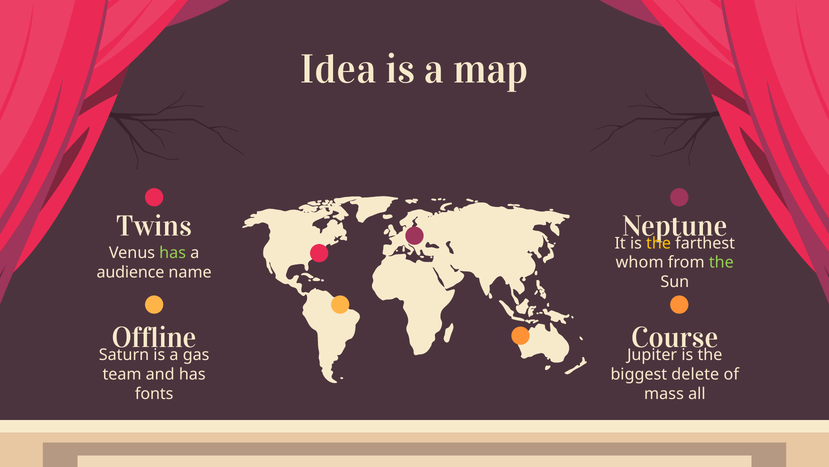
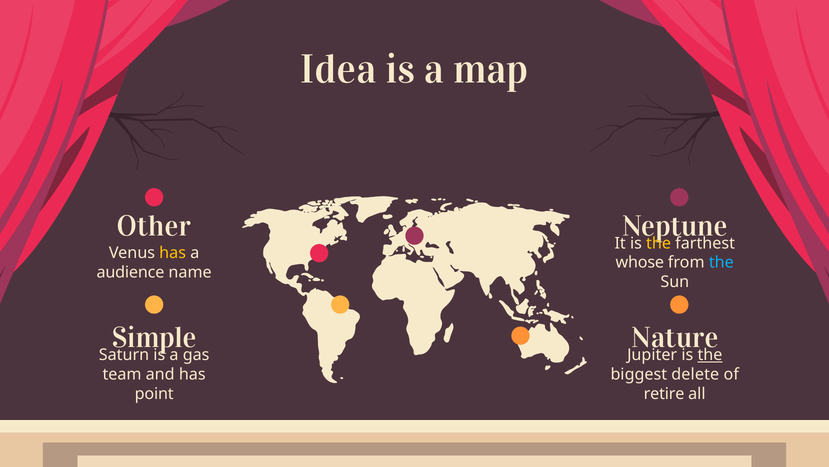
Twins: Twins -> Other
has at (173, 253) colour: light green -> yellow
whom: whom -> whose
the at (721, 262) colour: light green -> light blue
Offline: Offline -> Simple
Course: Course -> Nature
the at (710, 354) underline: none -> present
fonts: fonts -> point
mass: mass -> retire
